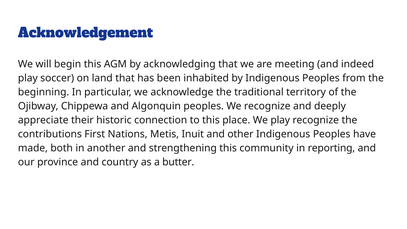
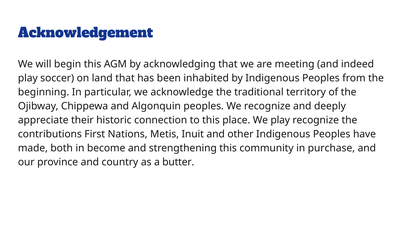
another: another -> become
reporting: reporting -> purchase
